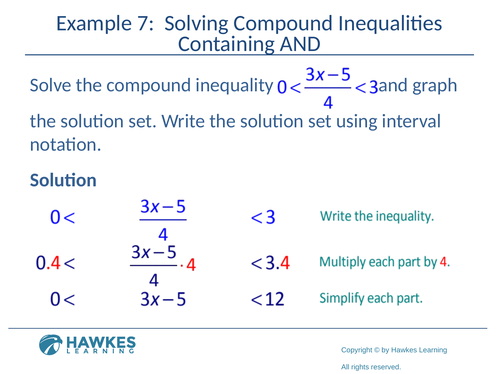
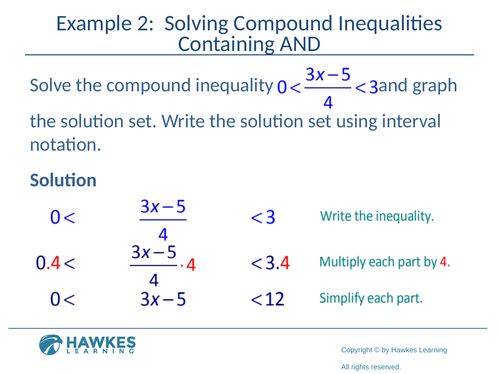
7: 7 -> 2
